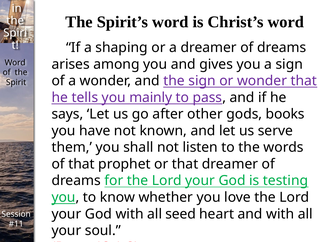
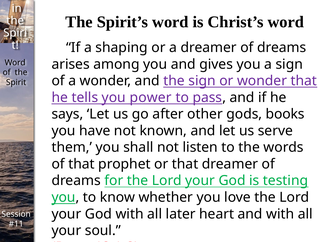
mainly: mainly -> power
seed: seed -> later
